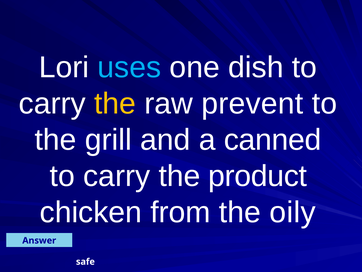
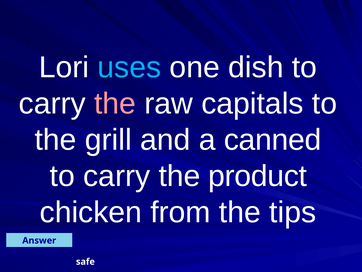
the at (115, 103) colour: yellow -> pink
prevent: prevent -> capitals
oily: oily -> tips
